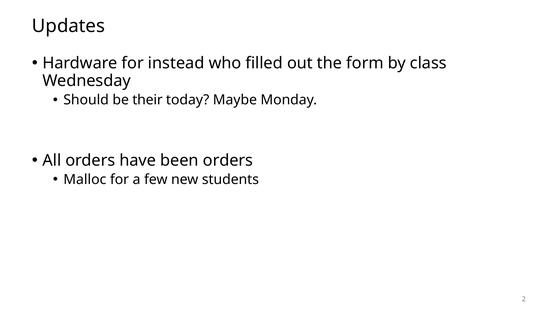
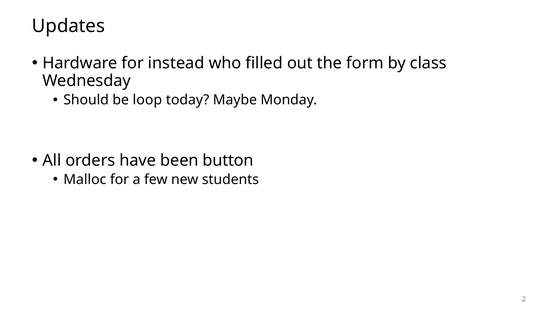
their: their -> loop
been orders: orders -> button
